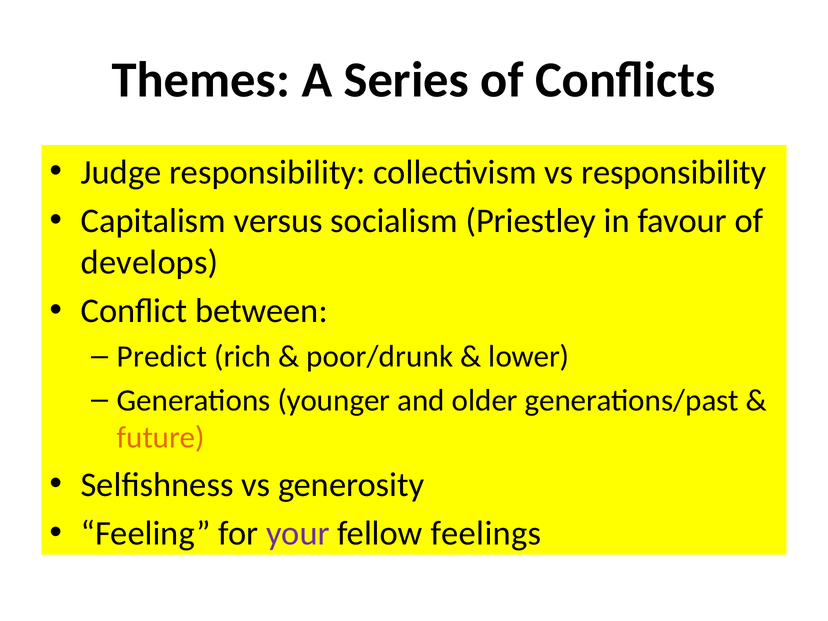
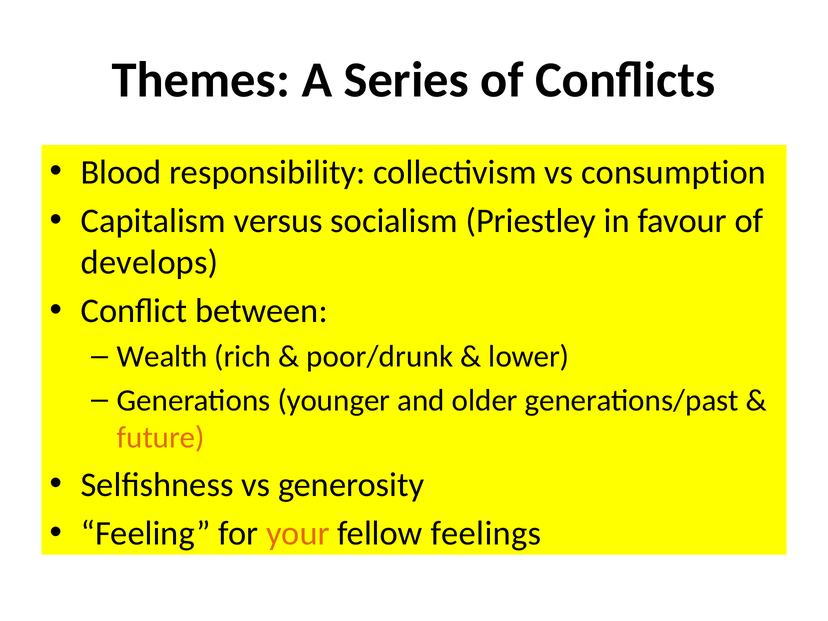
Judge: Judge -> Blood
vs responsibility: responsibility -> consumption
Predict: Predict -> Wealth
your colour: purple -> orange
